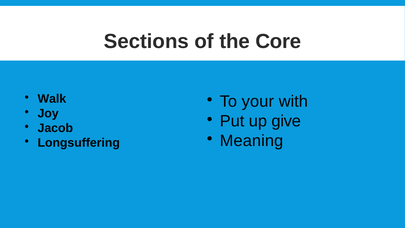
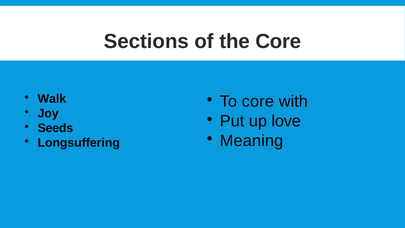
To your: your -> core
give: give -> love
Jacob: Jacob -> Seeds
